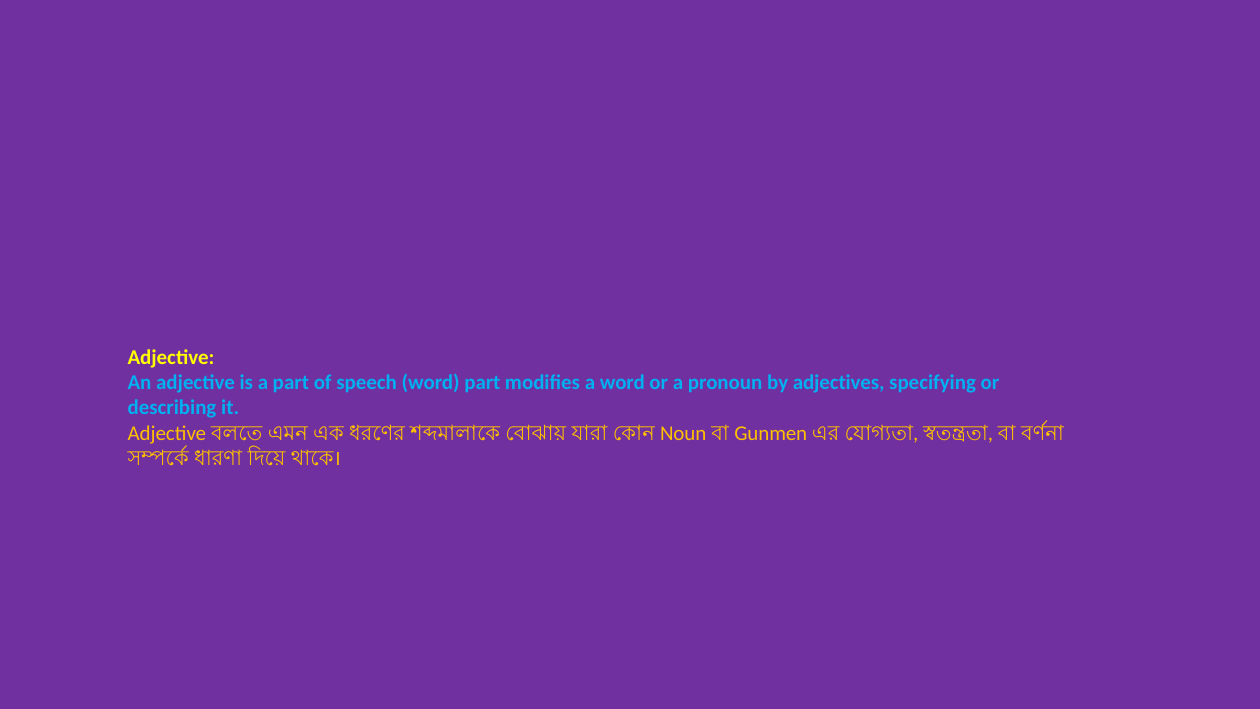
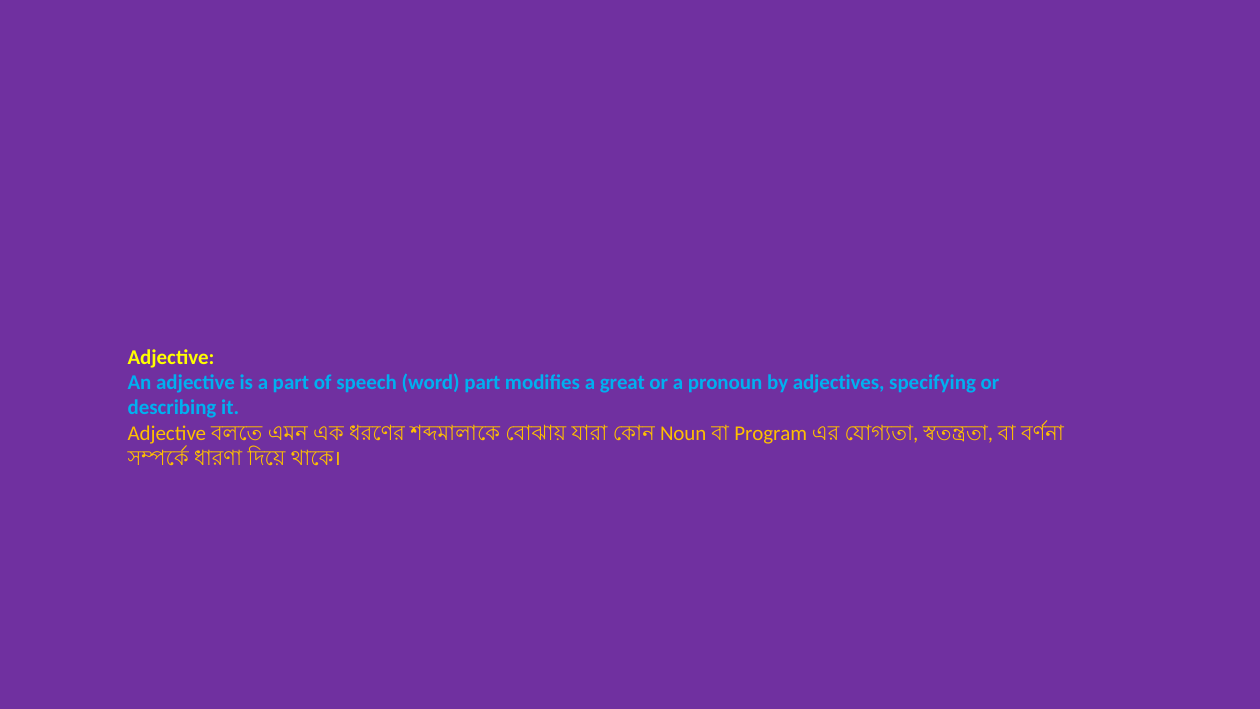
a word: word -> great
Gunmen: Gunmen -> Program
